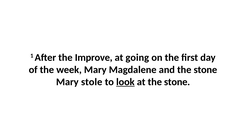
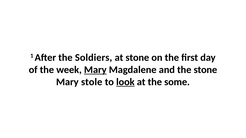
Improve: Improve -> Soldiers
at going: going -> stone
Mary at (95, 70) underline: none -> present
at the stone: stone -> some
